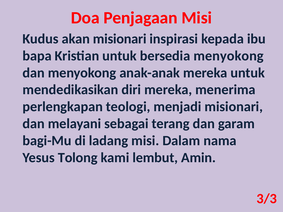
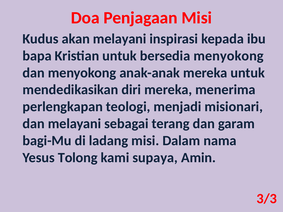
akan misionari: misionari -> melayani
lembut: lembut -> supaya
